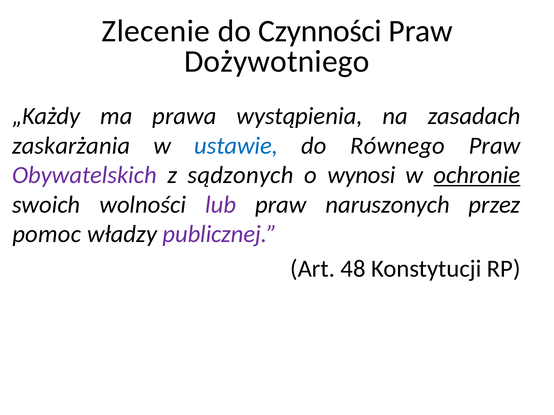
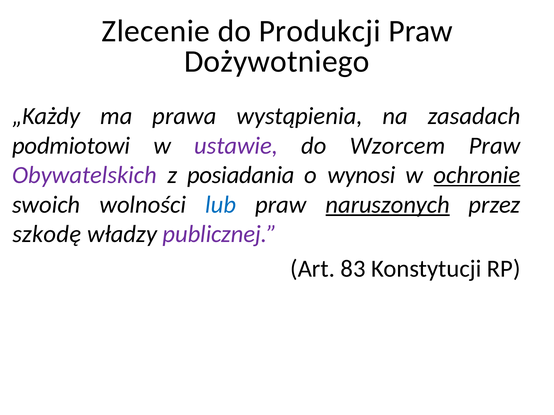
Czynności: Czynności -> Produkcji
zaskarżania: zaskarżania -> podmiotowi
ustawie colour: blue -> purple
Równego: Równego -> Wzorcem
sądzonych: sądzonych -> posiadania
lub colour: purple -> blue
naruszonych underline: none -> present
pomoc: pomoc -> szkodę
48: 48 -> 83
